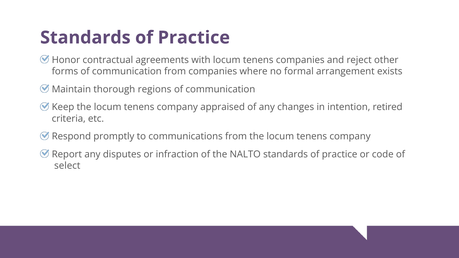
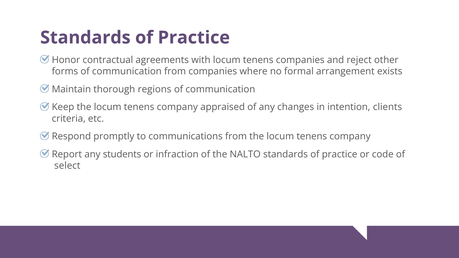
retired: retired -> clients
disputes: disputes -> students
